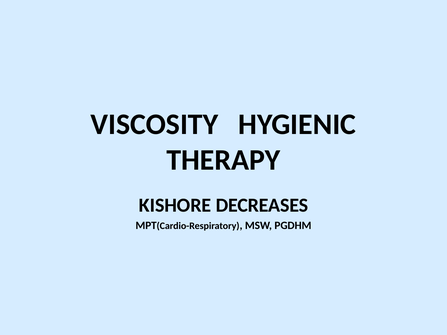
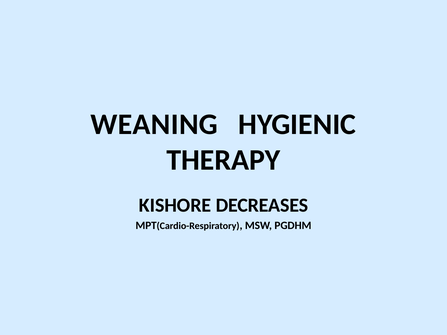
VISCOSITY: VISCOSITY -> WEANING
